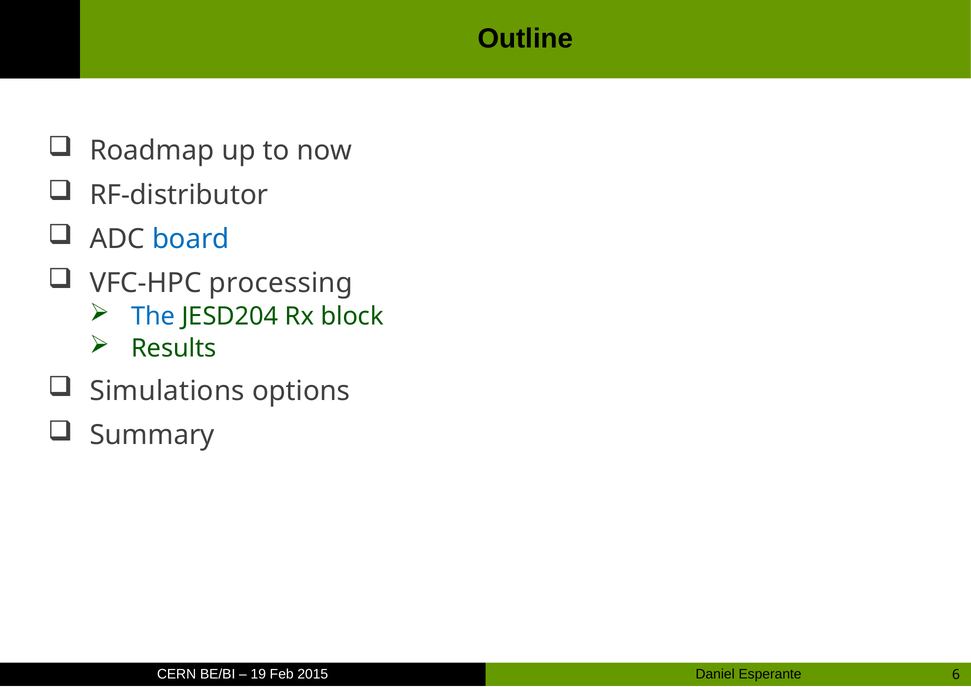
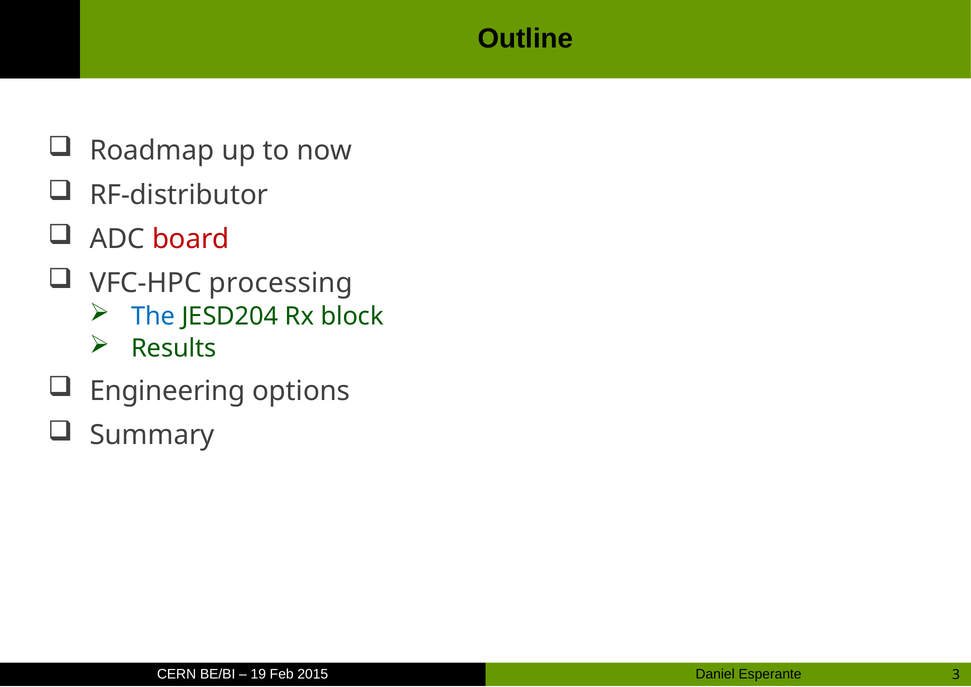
board colour: blue -> red
Simulations: Simulations -> Engineering
6: 6 -> 3
